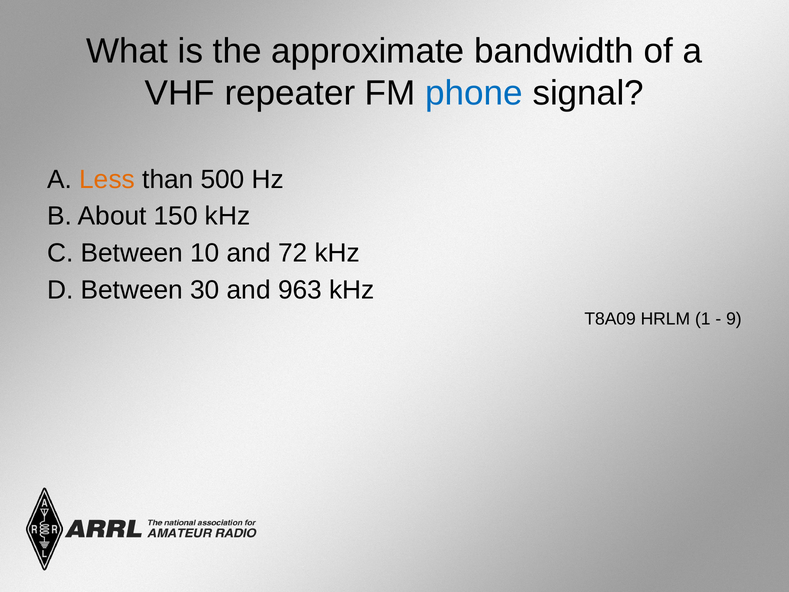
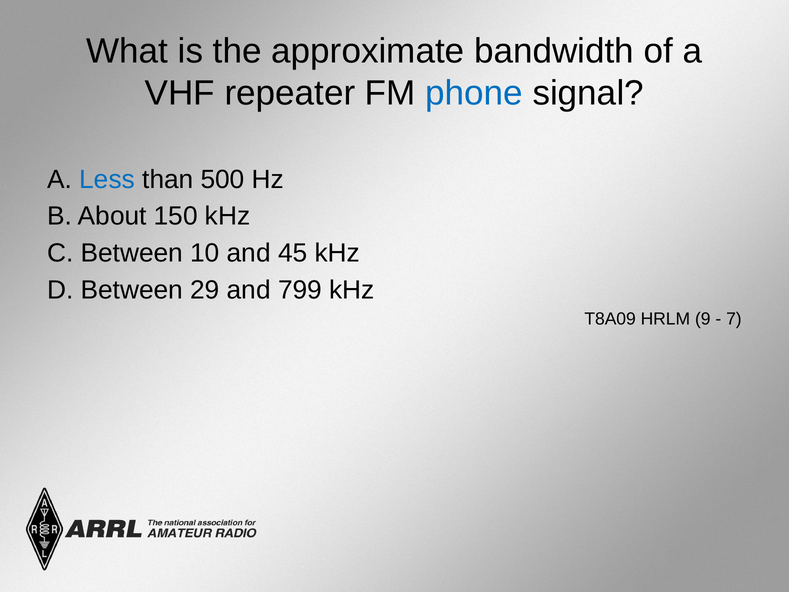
Less colour: orange -> blue
72: 72 -> 45
30: 30 -> 29
963: 963 -> 799
1: 1 -> 9
9: 9 -> 7
